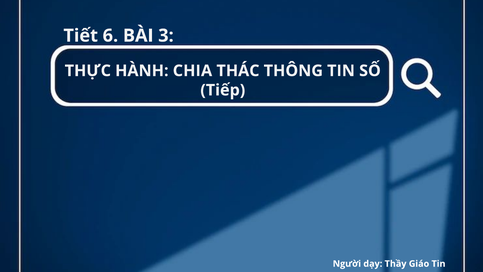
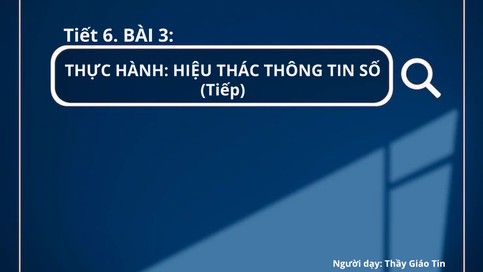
CHIA: CHIA -> HIỆU
